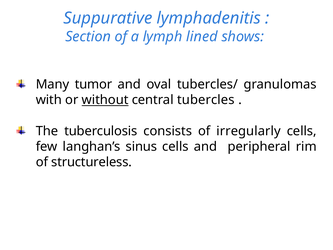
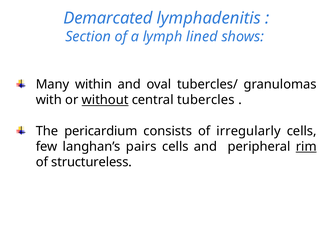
Suppurative: Suppurative -> Demarcated
tumor: tumor -> within
tuberculosis: tuberculosis -> pericardium
sinus: sinus -> pairs
rim underline: none -> present
